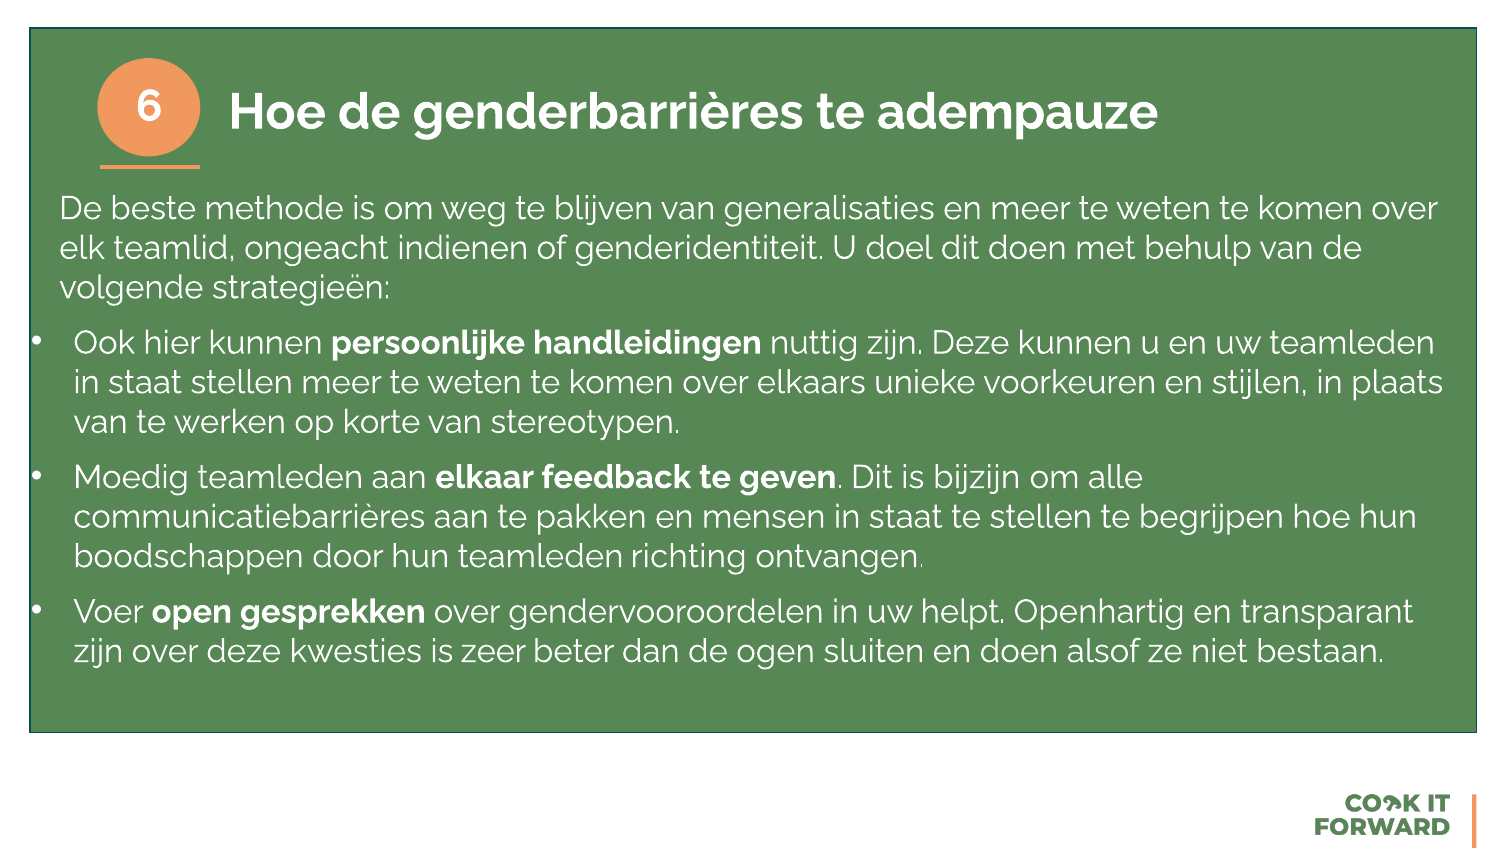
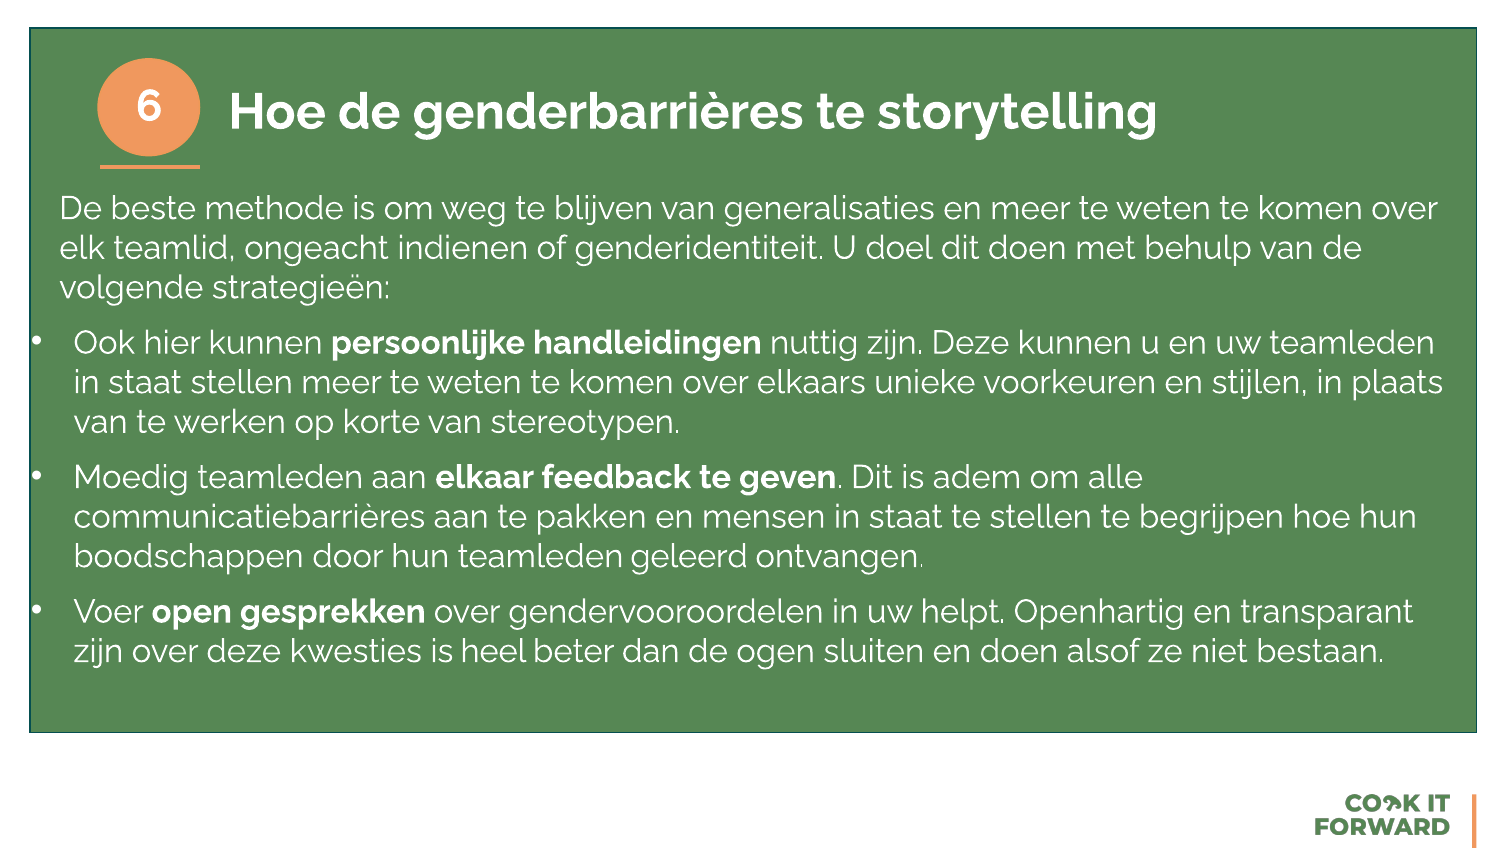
adempauze: adempauze -> storytelling
bijzijn: bijzijn -> adem
richting: richting -> geleerd
zeer: zeer -> heel
